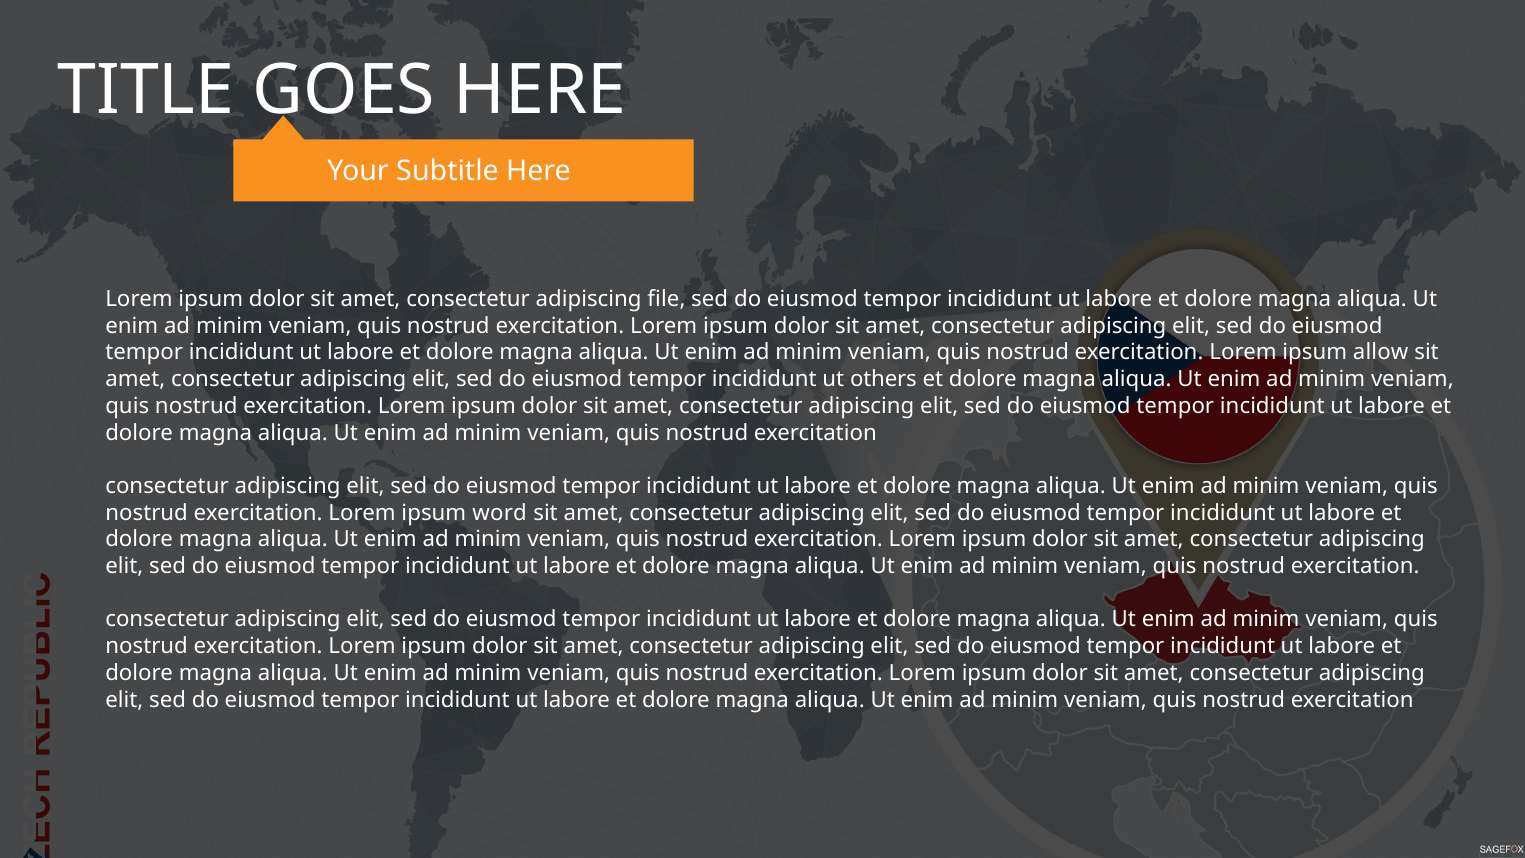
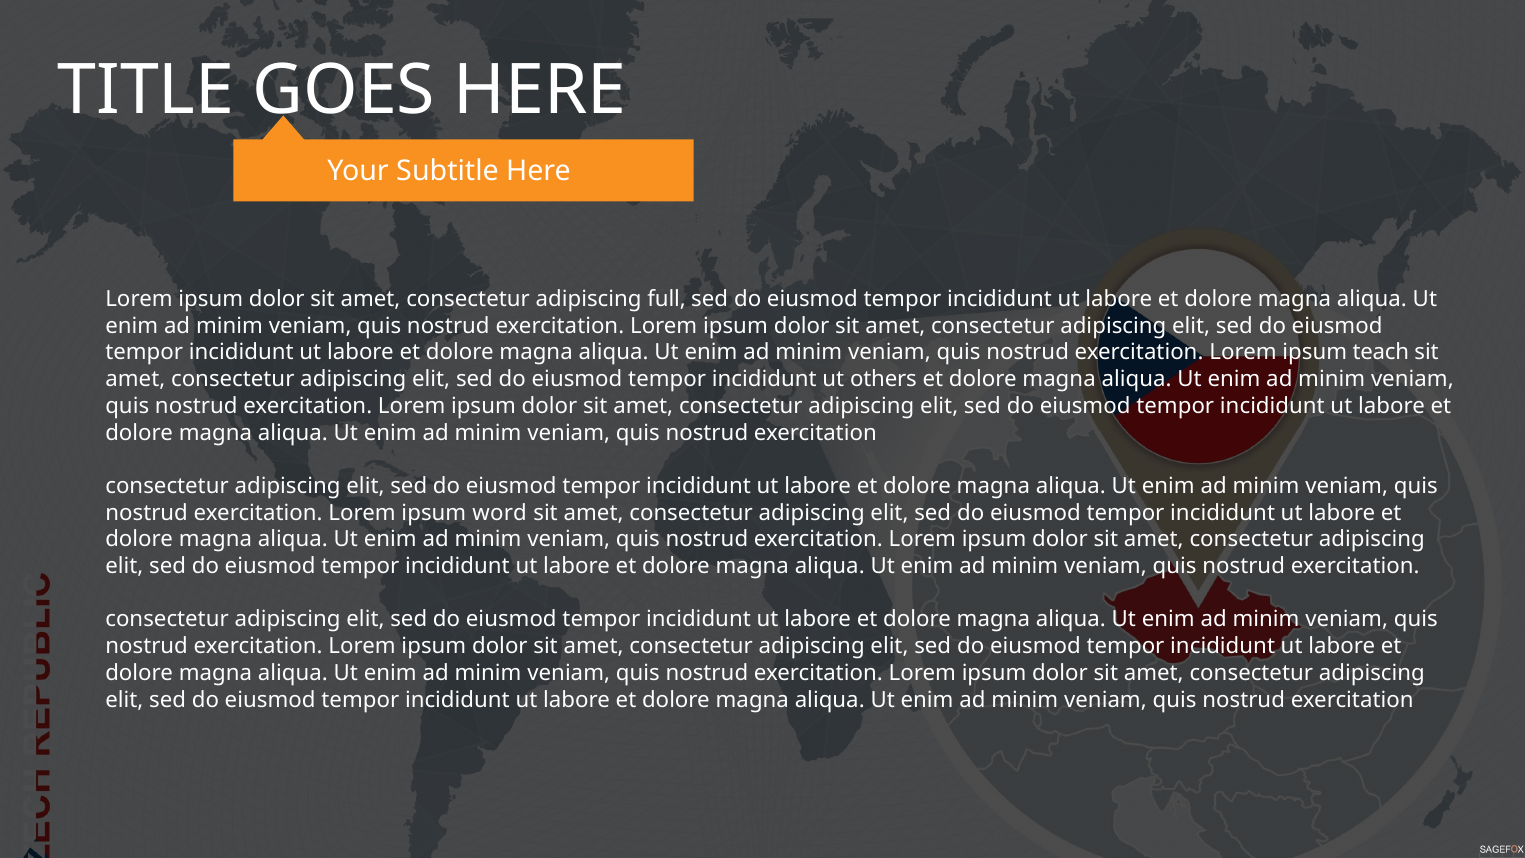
file: file -> full
allow: allow -> teach
